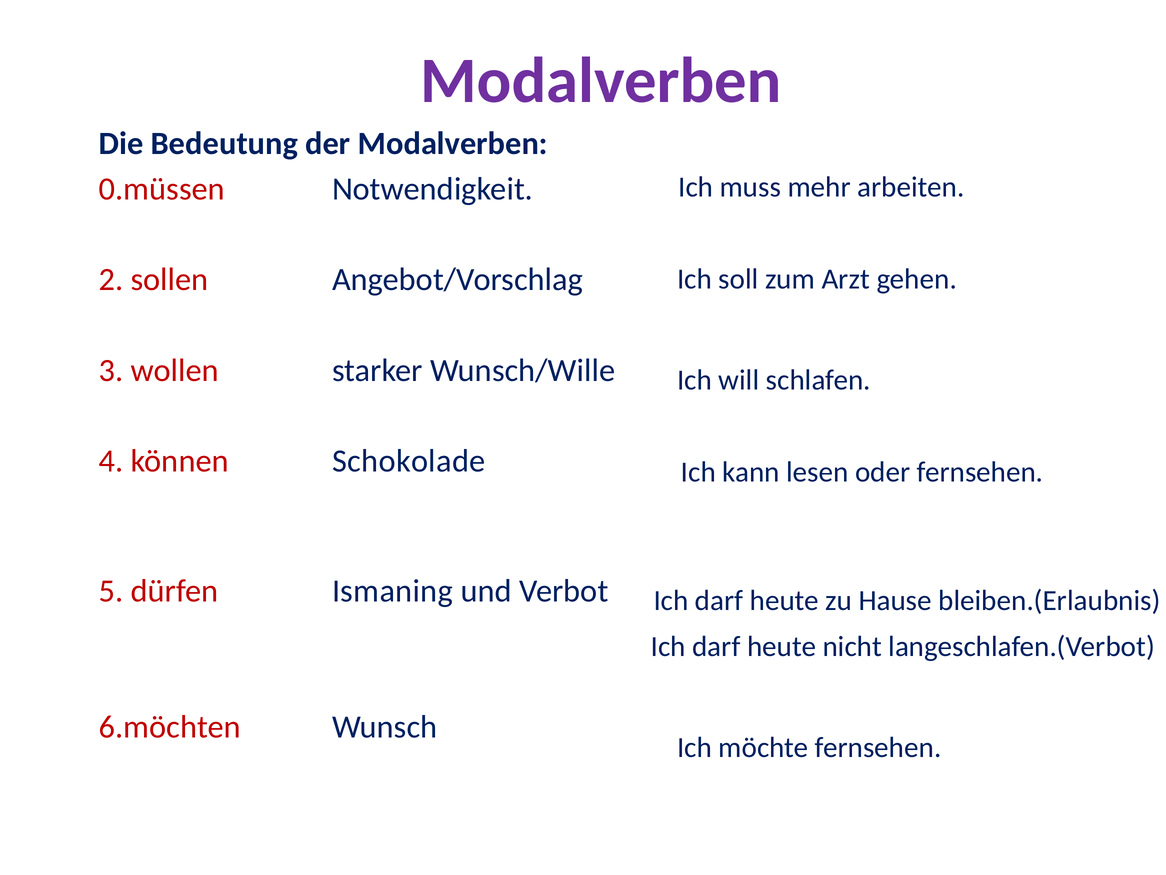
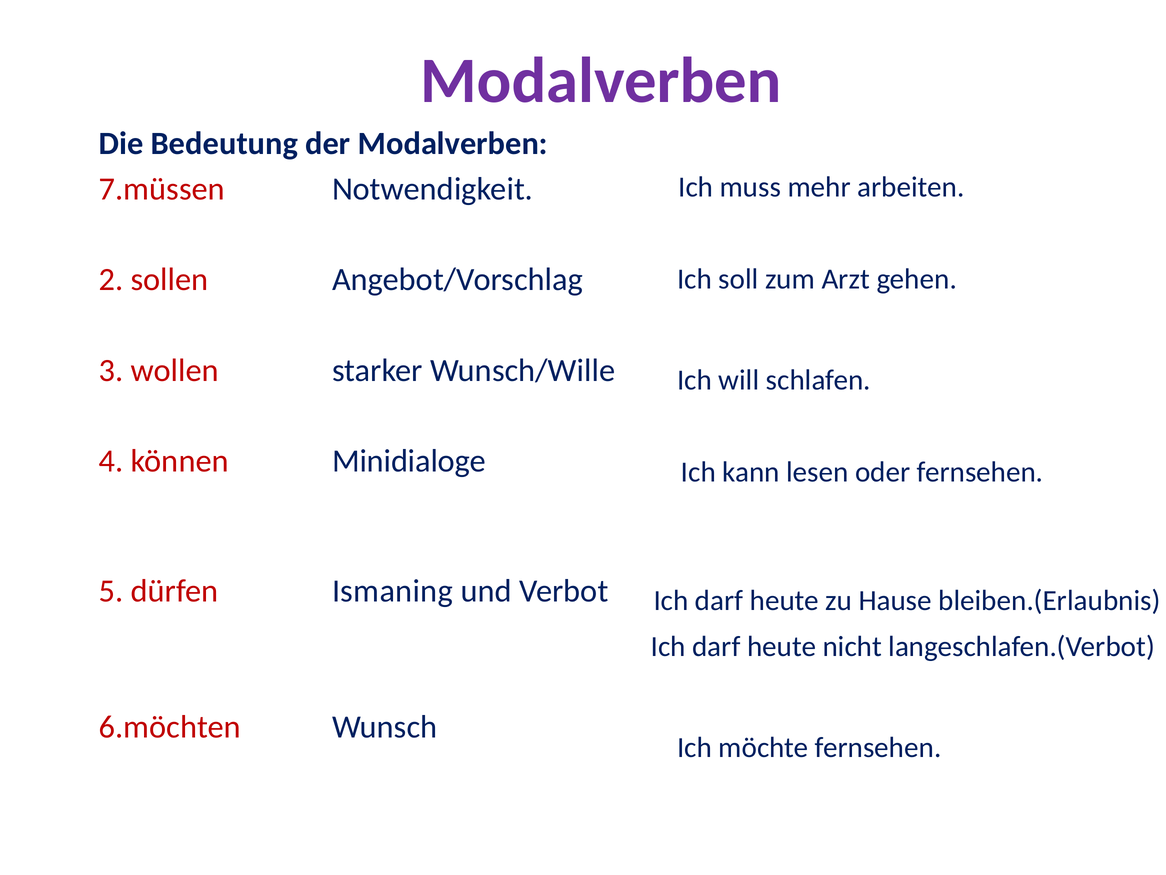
0.müssen: 0.müssen -> 7.müssen
Schokolade: Schokolade -> Minidialoge
